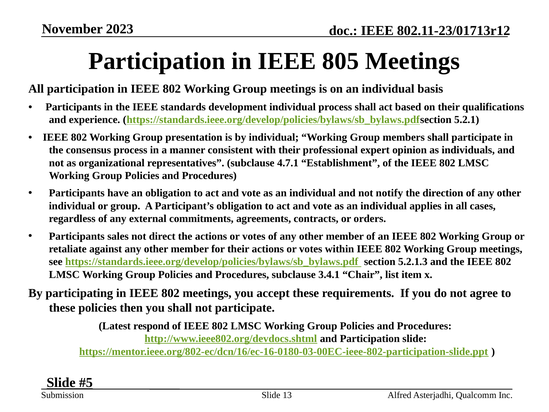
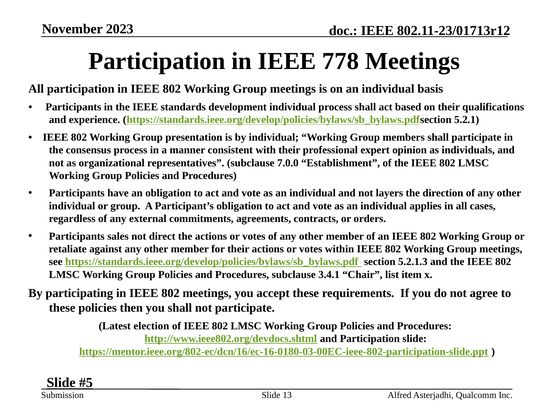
805: 805 -> 778
4.7.1: 4.7.1 -> 7.0.0
notify: notify -> layers
respond: respond -> election
